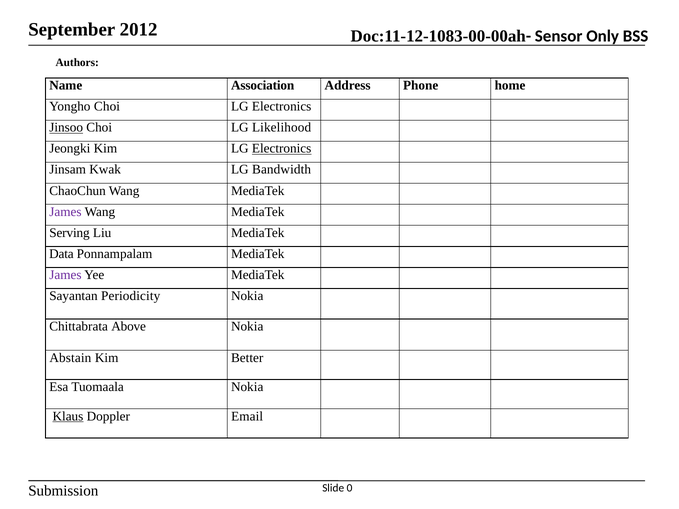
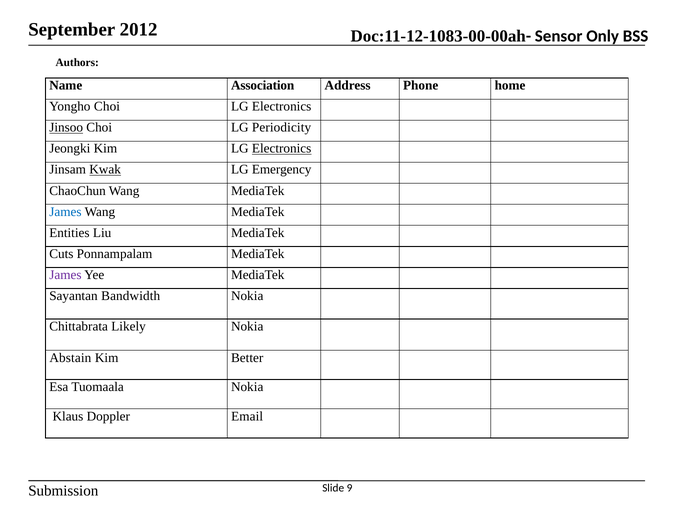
Likelihood: Likelihood -> Periodicity
Kwak underline: none -> present
Bandwidth: Bandwidth -> Emergency
James at (65, 212) colour: purple -> blue
Serving: Serving -> Entities
Data: Data -> Cuts
Periodicity: Periodicity -> Bandwidth
Above: Above -> Likely
Klaus underline: present -> none
0: 0 -> 9
